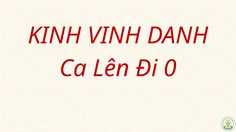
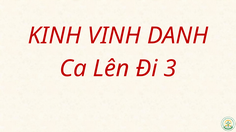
0: 0 -> 3
